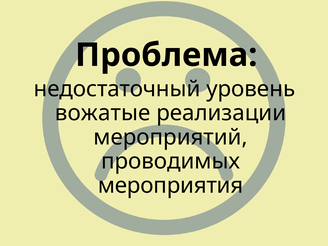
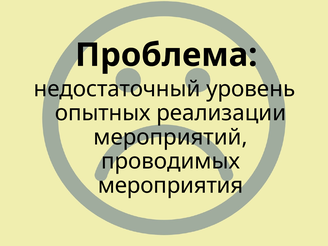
вожатые: вожатые -> опытных
